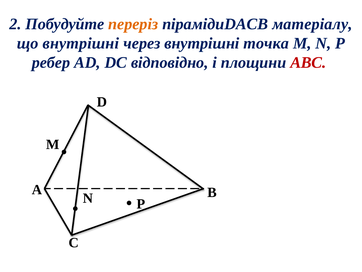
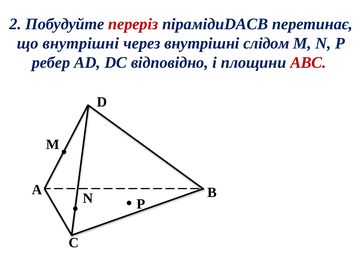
переріз colour: orange -> red
матеріалу: матеріалу -> перетинає
точка: точка -> слідом
